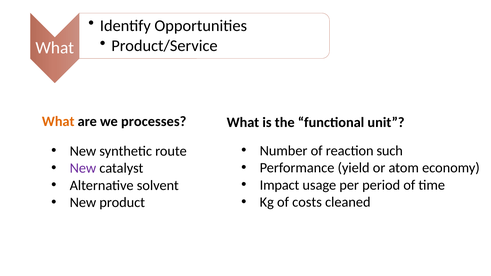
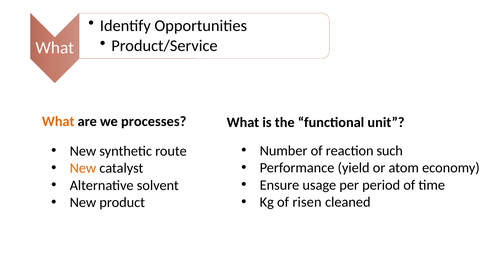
New at (83, 168) colour: purple -> orange
Impact: Impact -> Ensure
costs: costs -> risen
